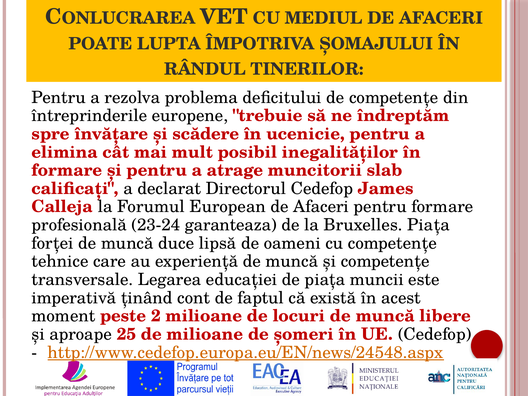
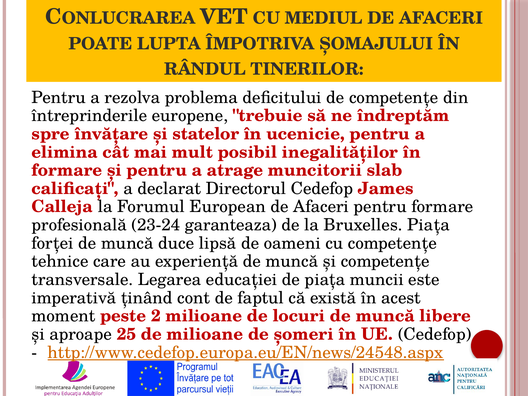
scădere: scădere -> statelor
